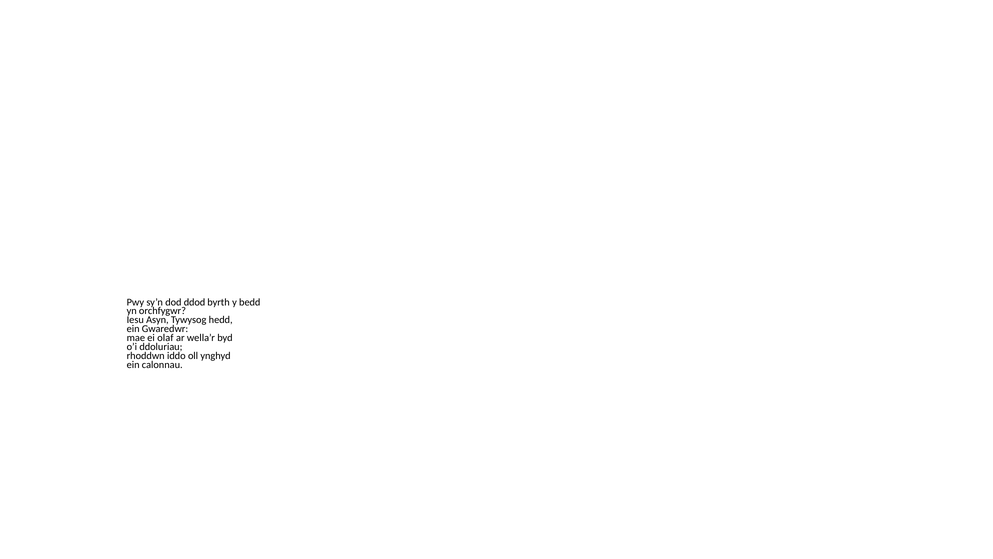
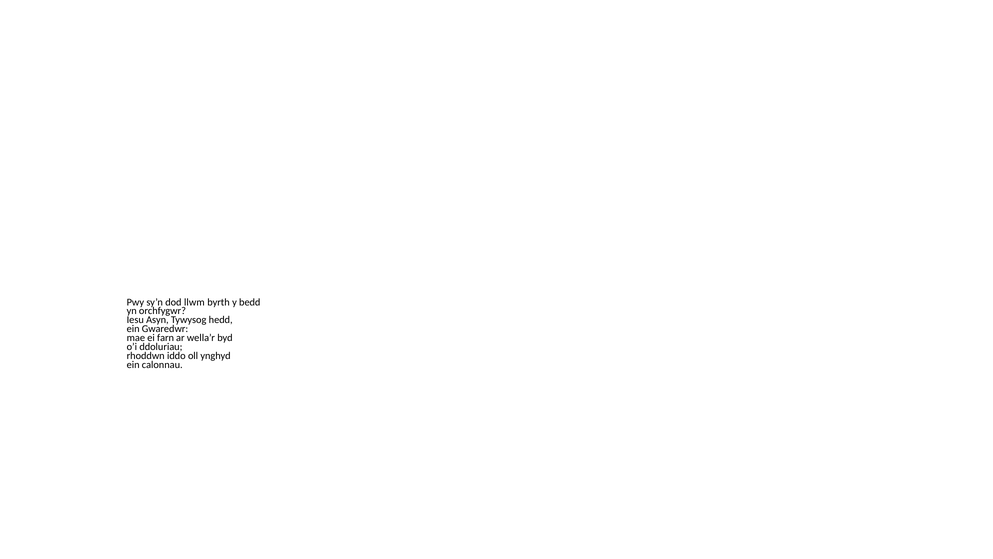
ddod: ddod -> llwm
olaf: olaf -> farn
